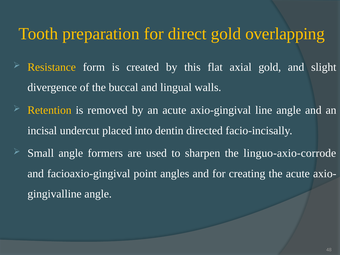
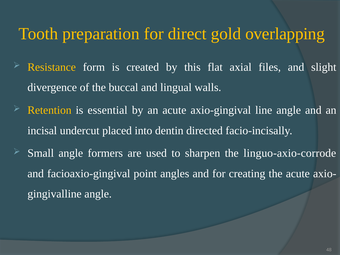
axial gold: gold -> files
removed: removed -> essential
